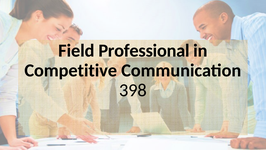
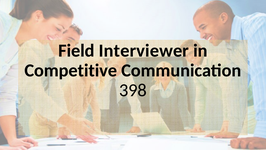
Professional: Professional -> Interviewer
